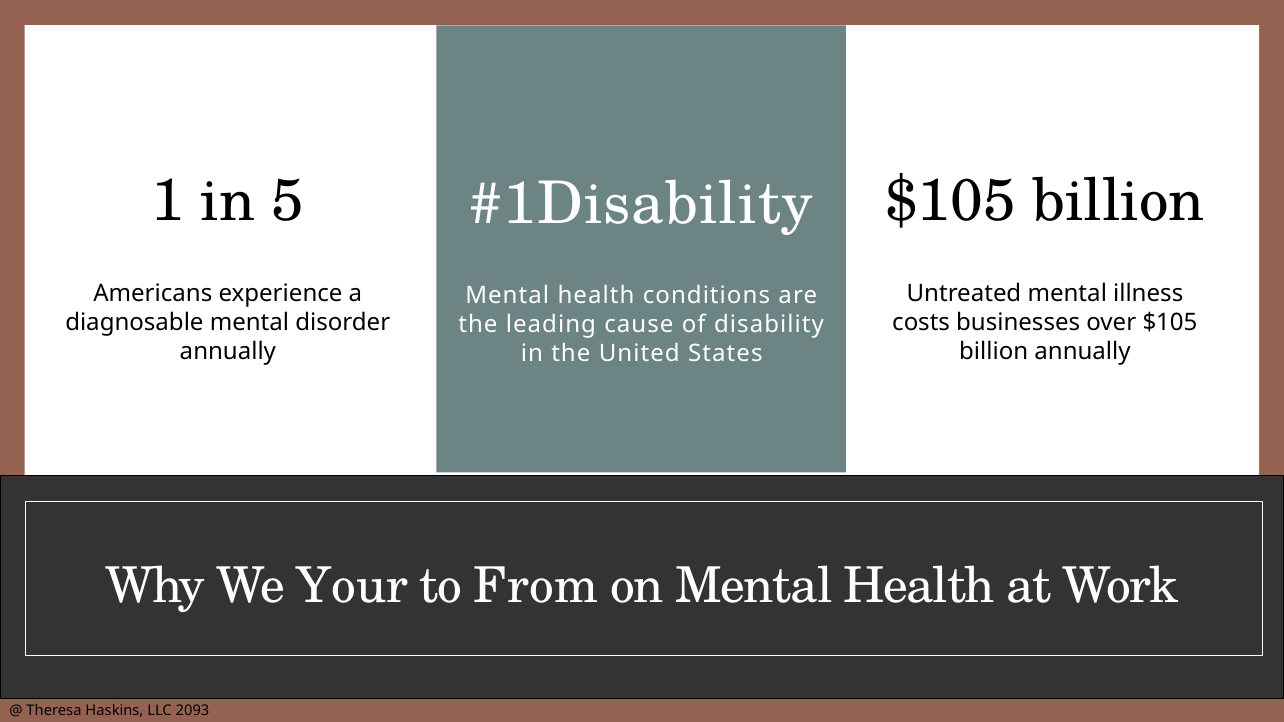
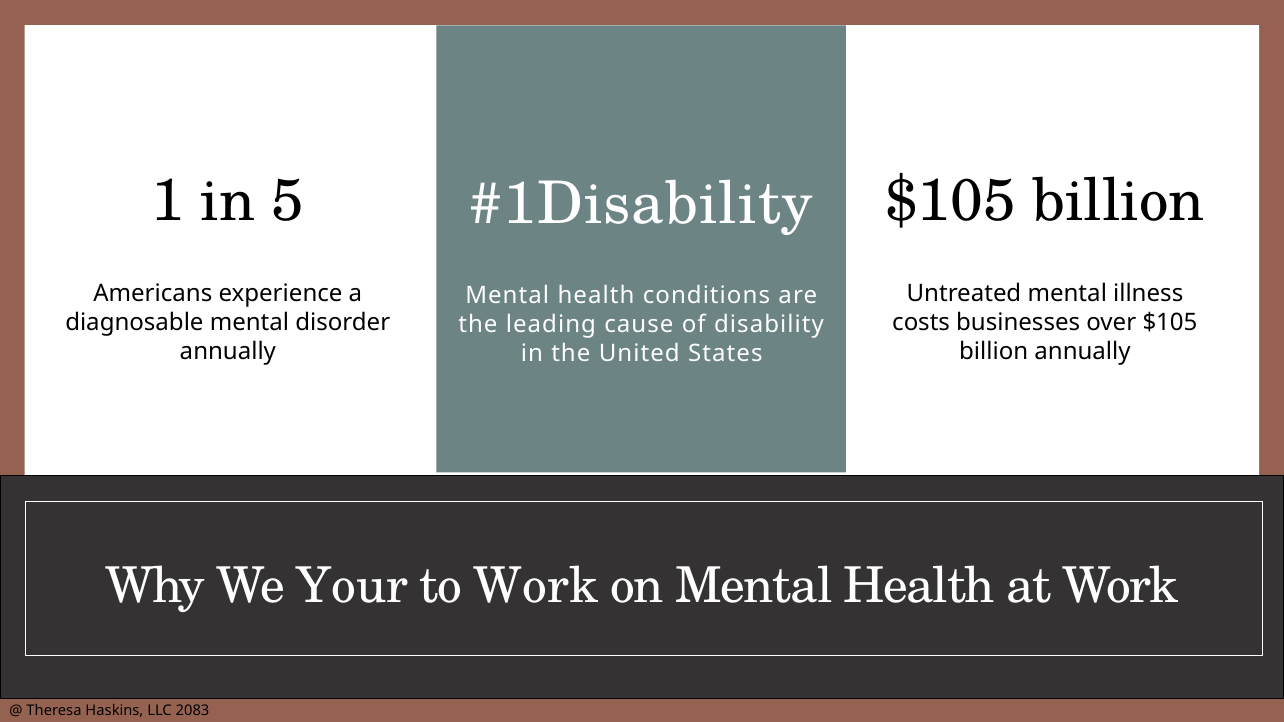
to From: From -> Work
2093: 2093 -> 2083
